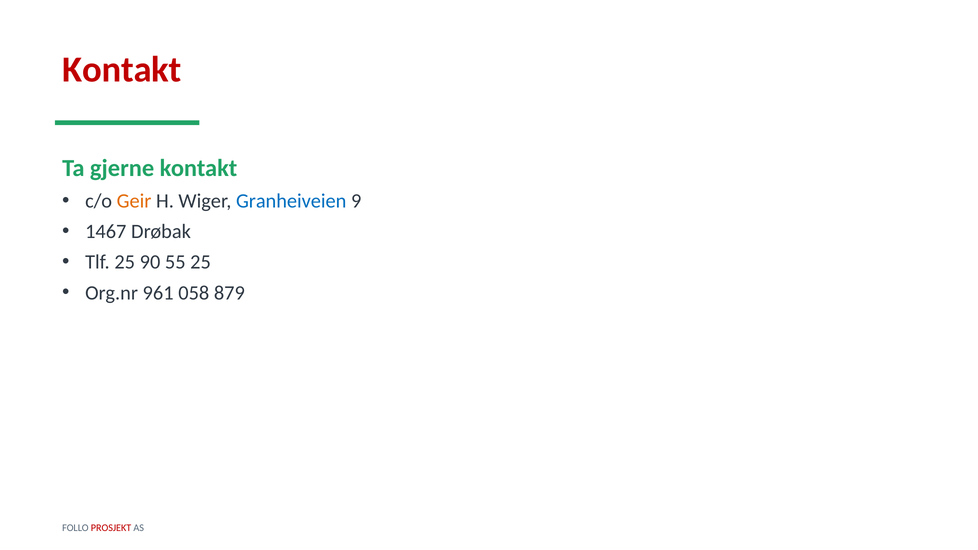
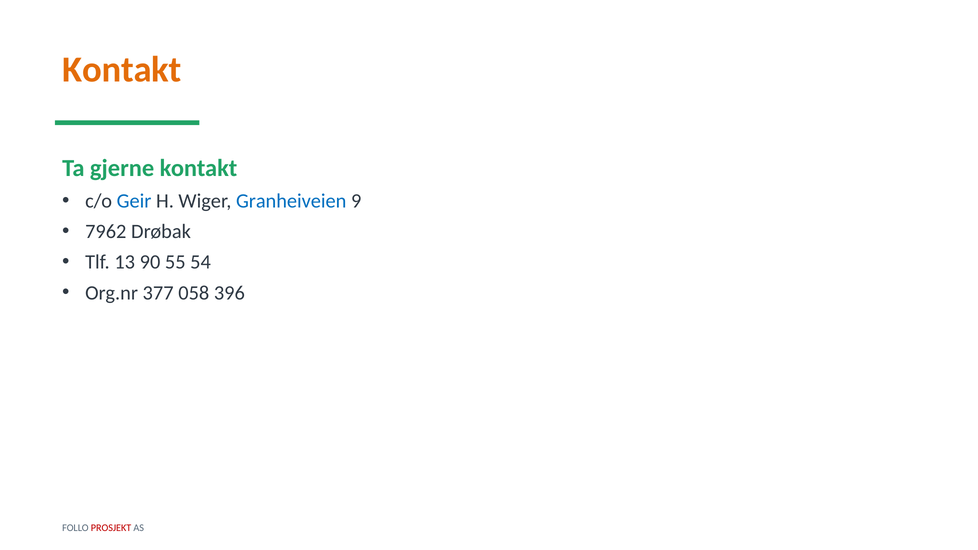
Kontakt at (122, 70) colour: red -> orange
Geir colour: orange -> blue
1467: 1467 -> 7962
Tlf 25: 25 -> 13
55 25: 25 -> 54
961: 961 -> 377
879: 879 -> 396
